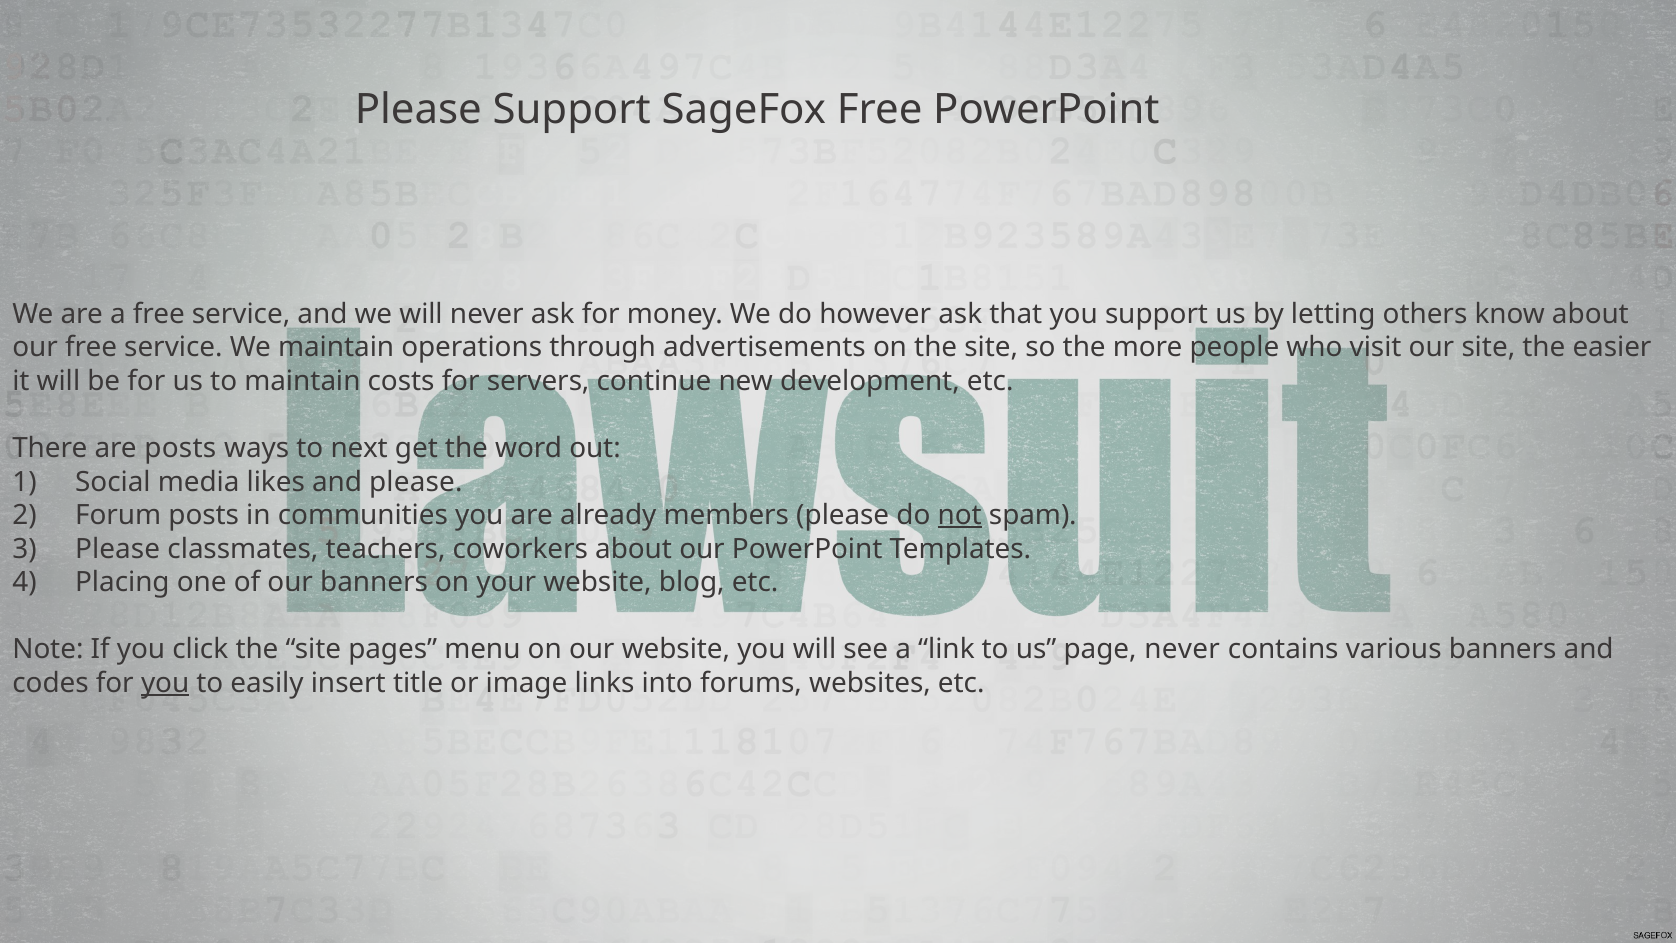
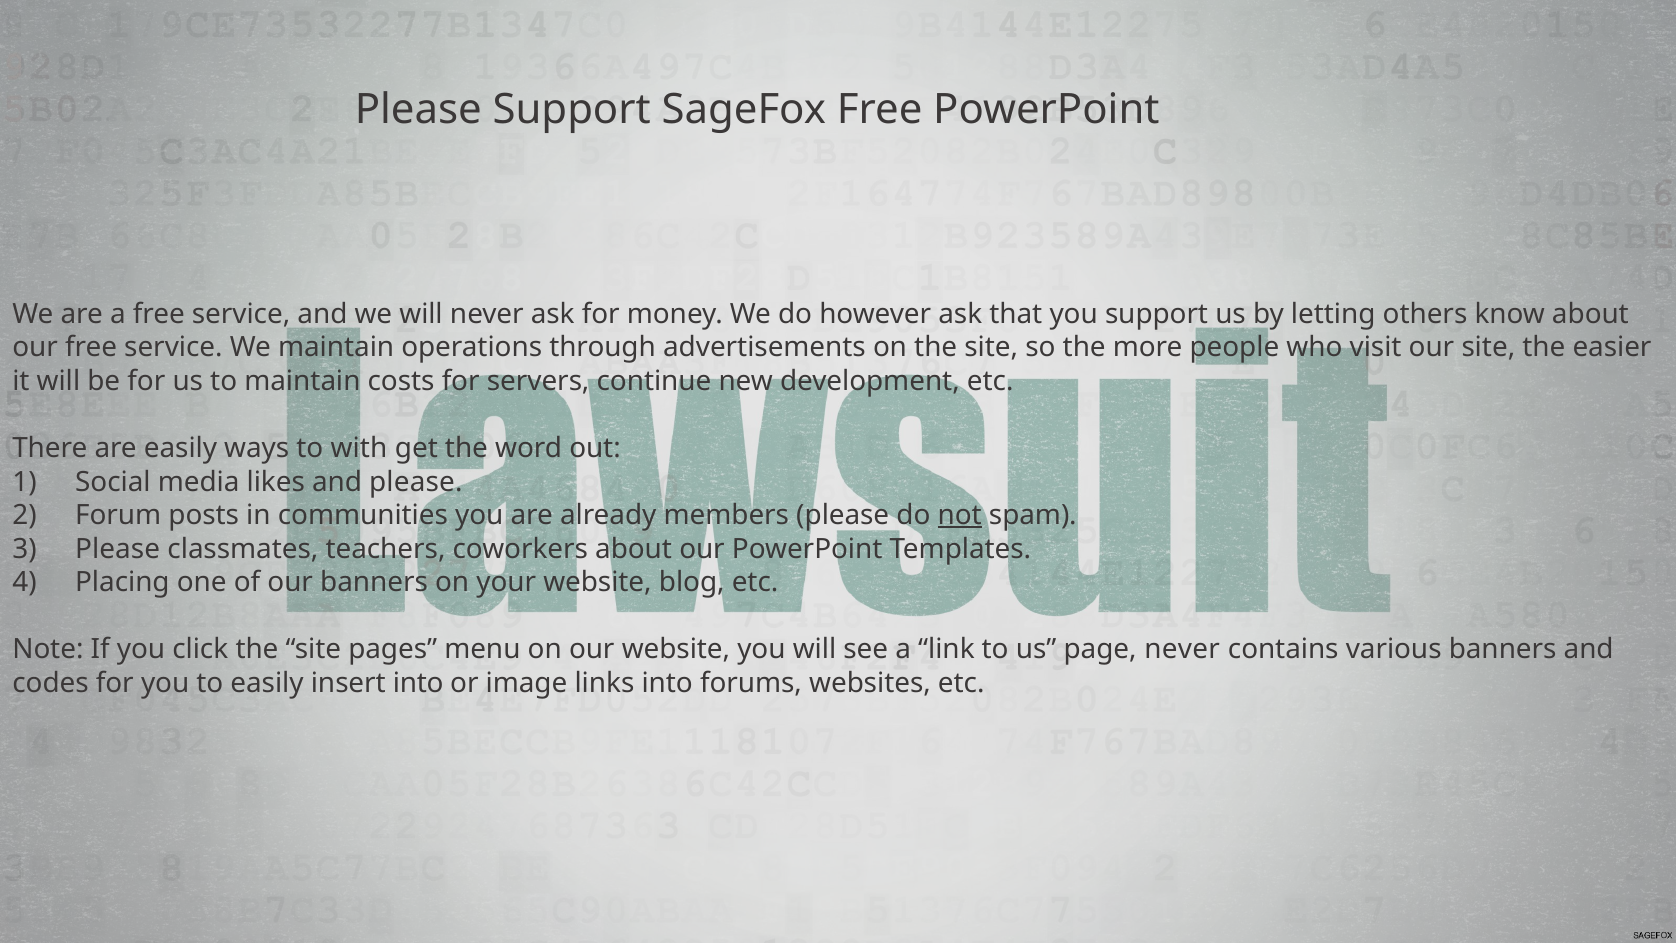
are posts: posts -> easily
next: next -> with
you at (165, 683) underline: present -> none
insert title: title -> into
